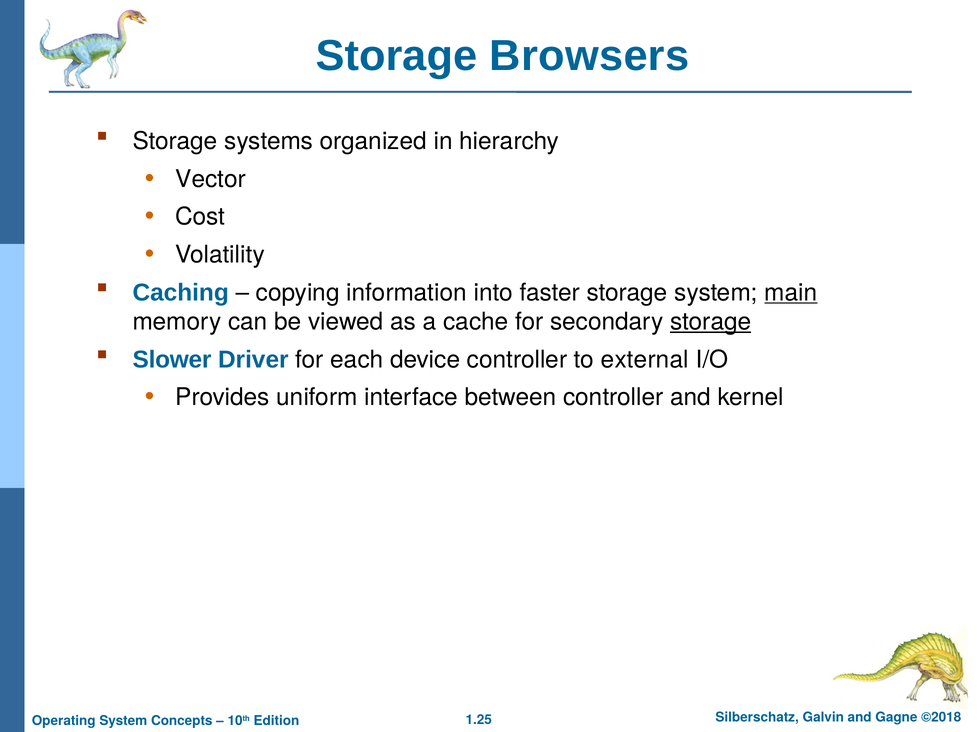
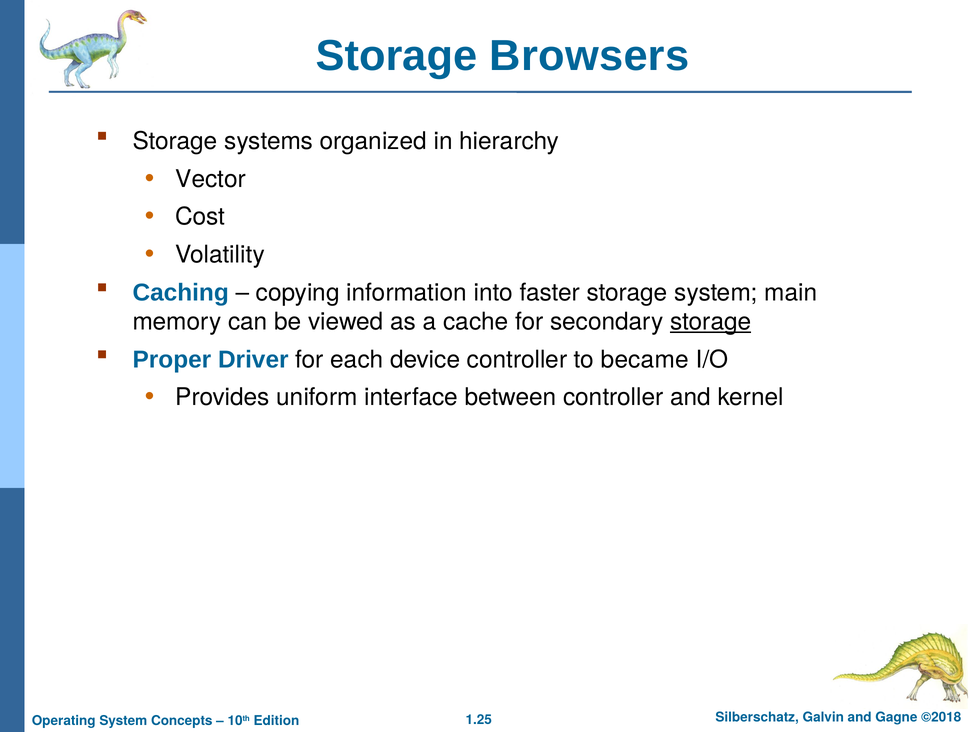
main underline: present -> none
Slower: Slower -> Proper
external: external -> became
